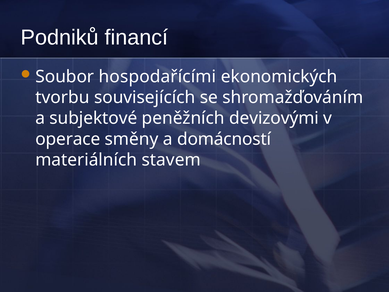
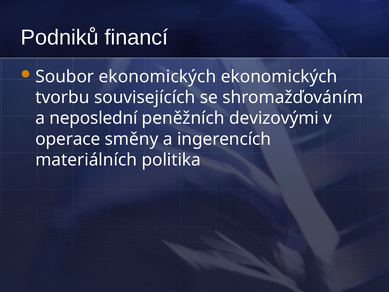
Soubor hospodařícími: hospodařícími -> ekonomických
subjektové: subjektové -> neposlední
domácností: domácností -> ingerencích
stavem: stavem -> politika
